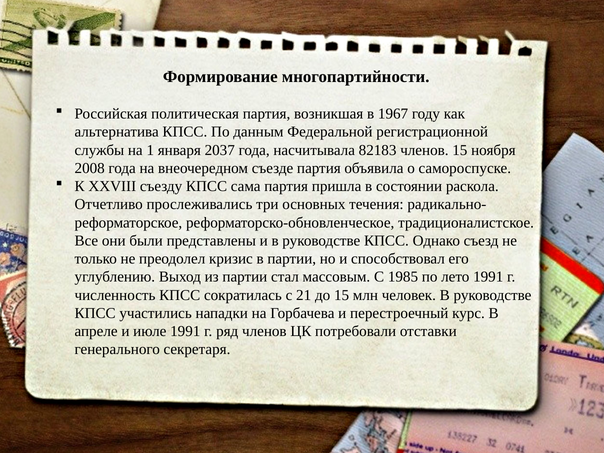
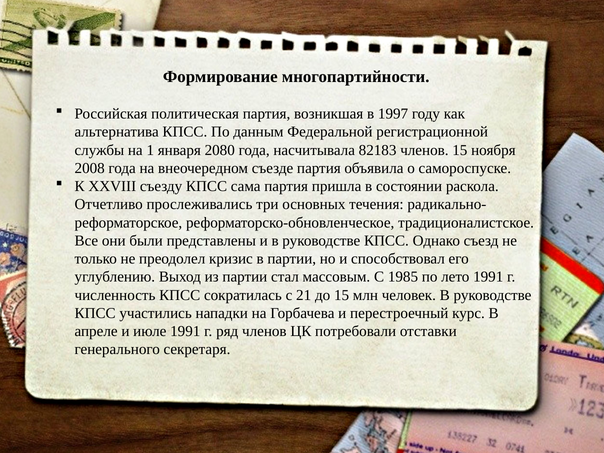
1967: 1967 -> 1997
2037: 2037 -> 2080
